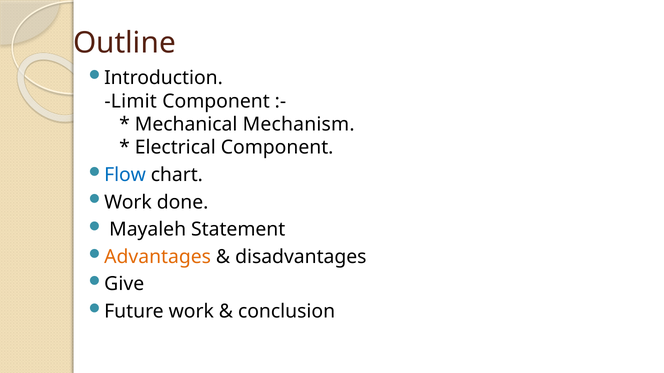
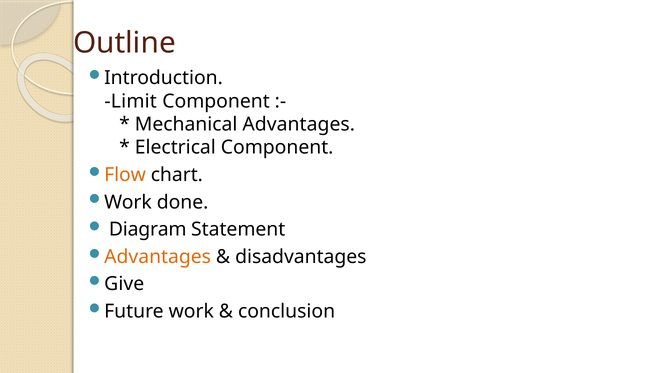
Mechanical Mechanism: Mechanism -> Advantages
Flow colour: blue -> orange
Mayaleh: Mayaleh -> Diagram
